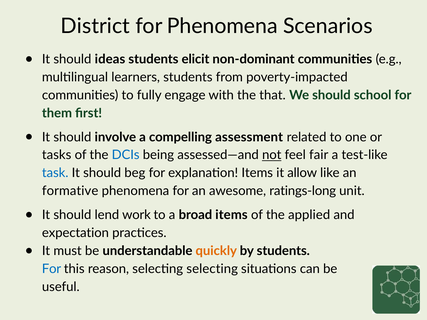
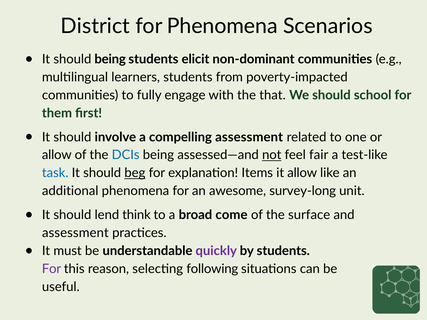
should ideas: ideas -> being
tasks at (57, 155): tasks -> allow
beg underline: none -> present
formative: formative -> additional
ratings-long: ratings-long -> survey-long
work: work -> think
broad items: items -> come
applied: applied -> surface
expectation at (75, 233): expectation -> assessment
quickly colour: orange -> purple
For at (51, 269) colour: blue -> purple
selecting selecting: selecting -> following
